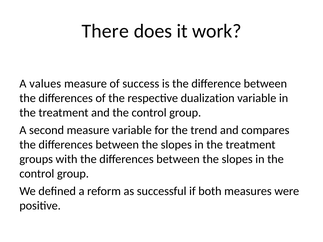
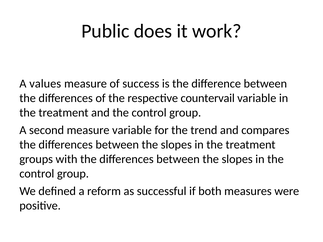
There: There -> Public
dualization: dualization -> countervail
